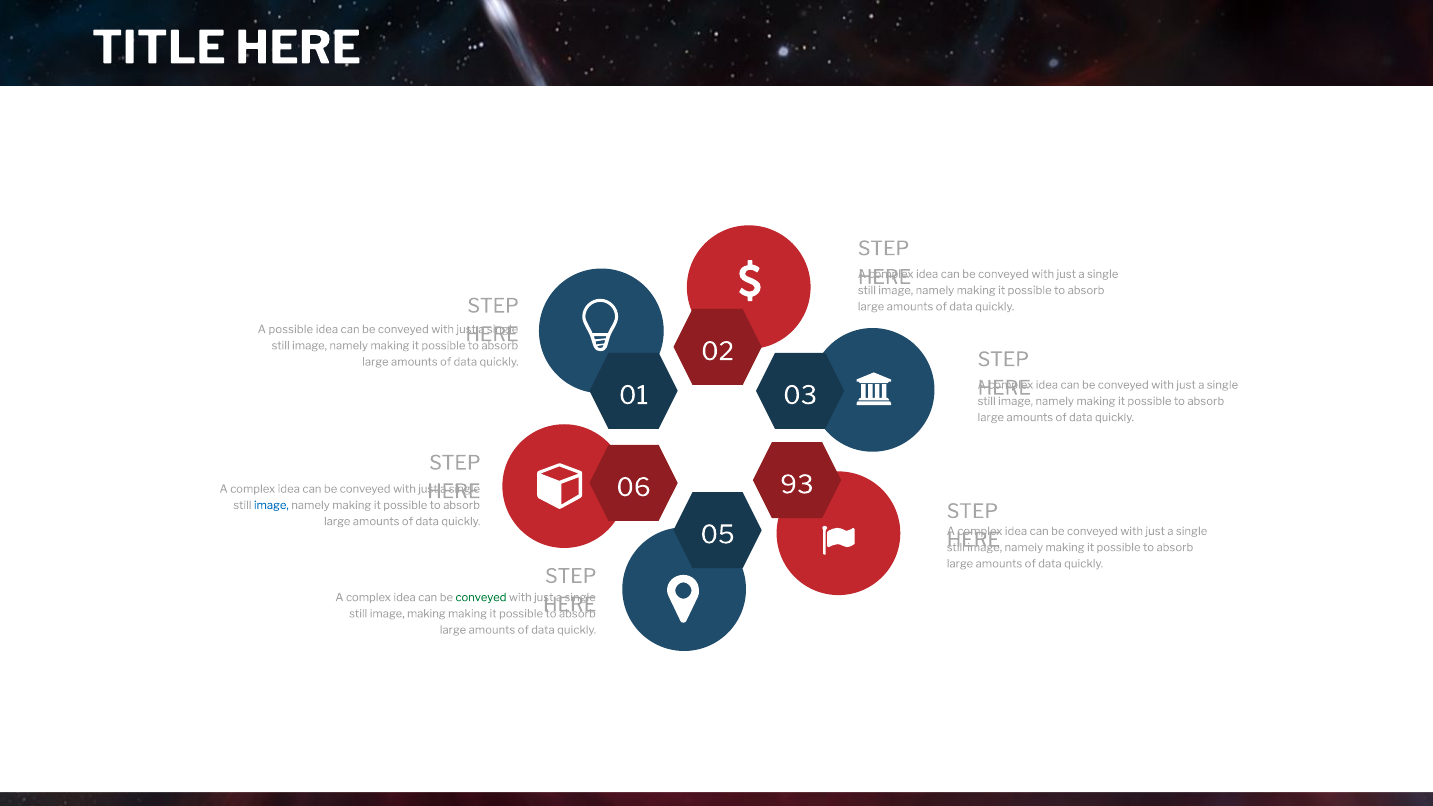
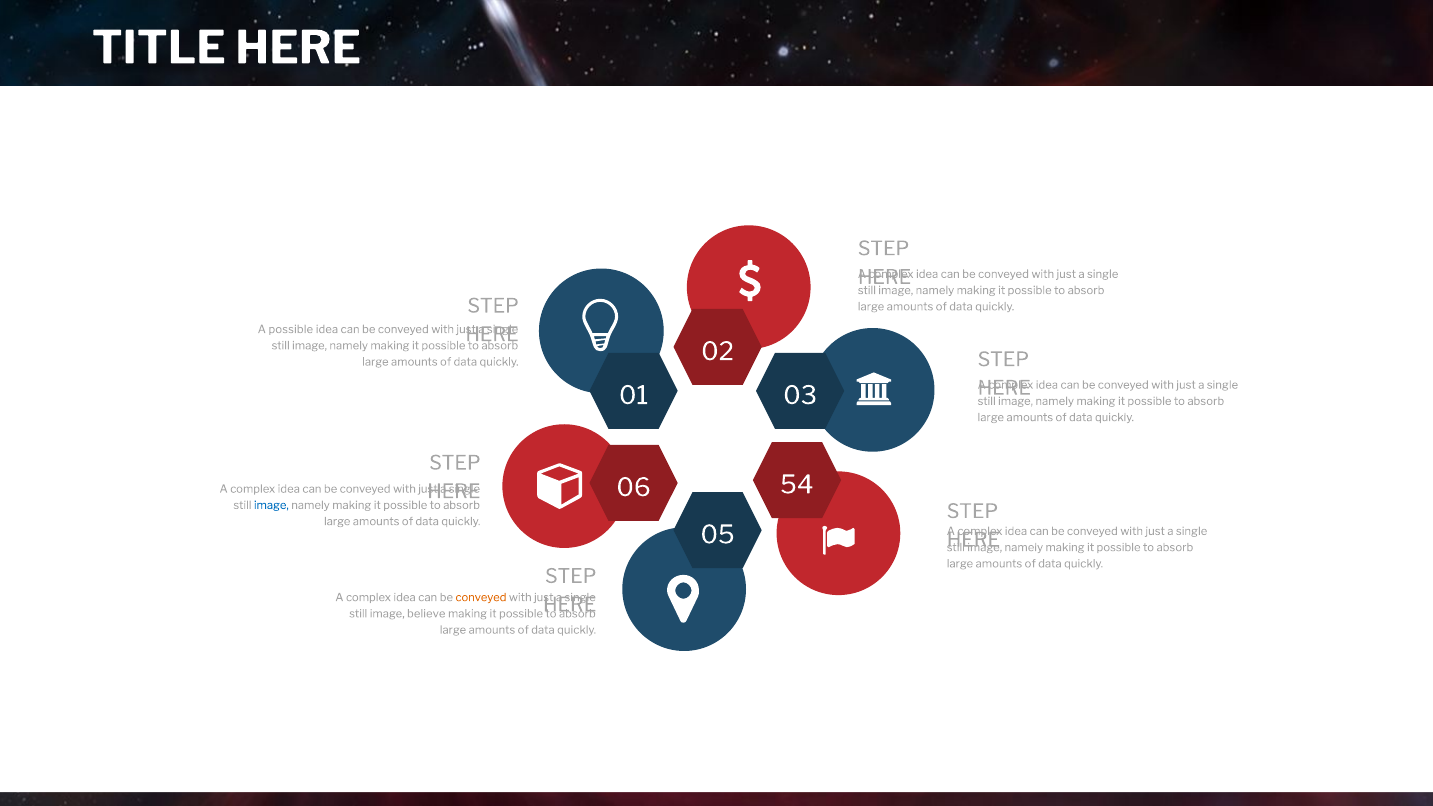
93: 93 -> 54
conveyed at (481, 597) colour: green -> orange
image making: making -> believe
